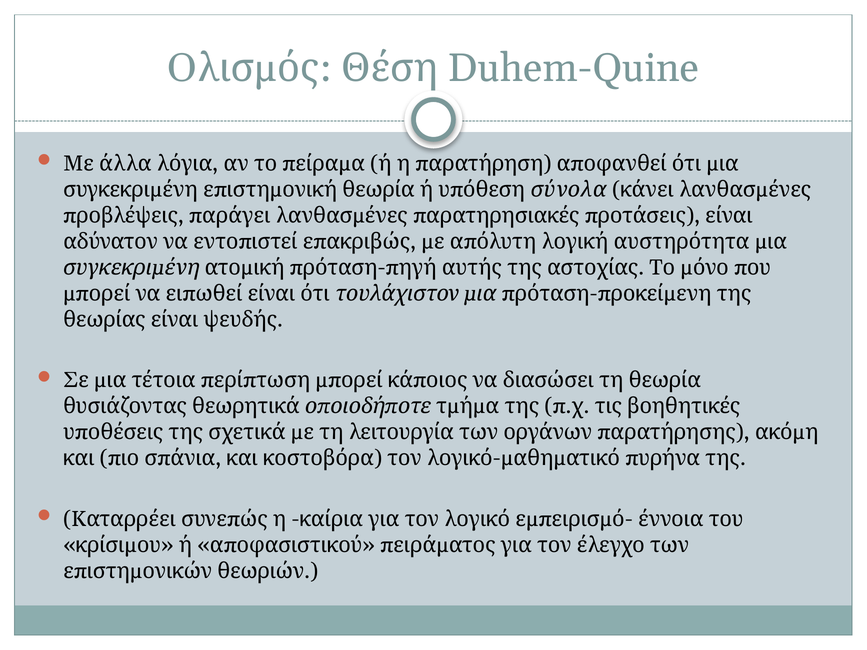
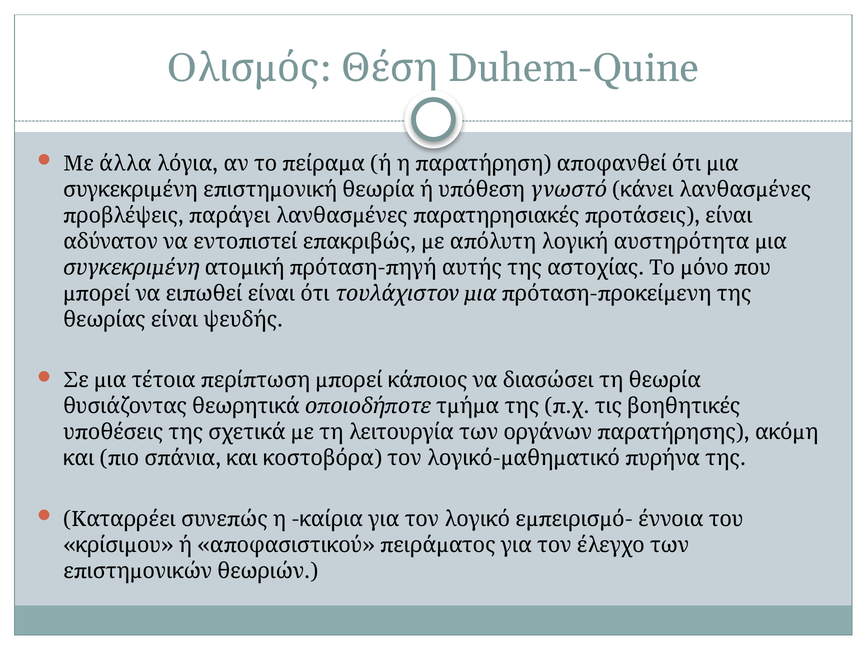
σύνολα: σύνολα -> γνωστό
